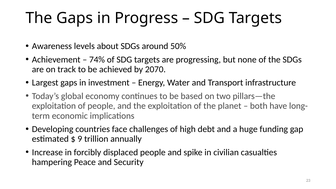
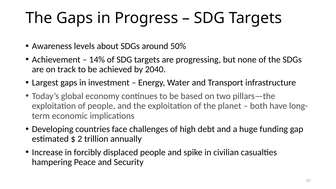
74%: 74% -> 14%
2070: 2070 -> 2040
9: 9 -> 2
